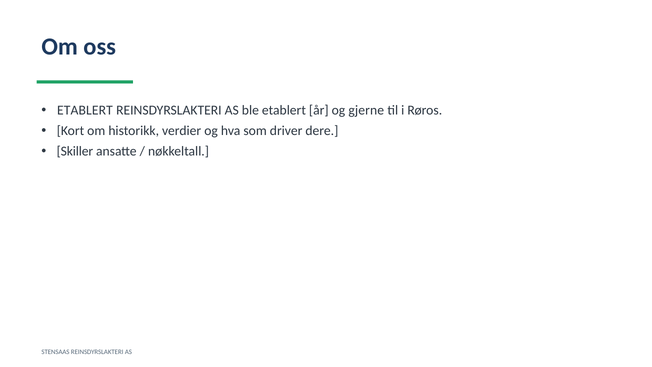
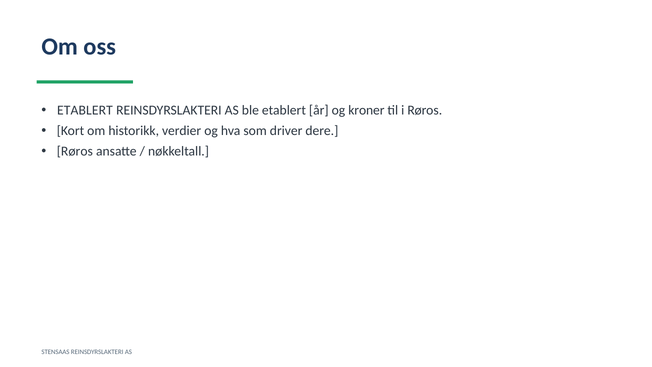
gjerne: gjerne -> kroner
Skiller at (75, 151): Skiller -> Røros
